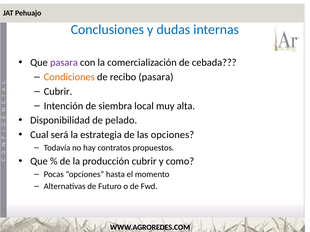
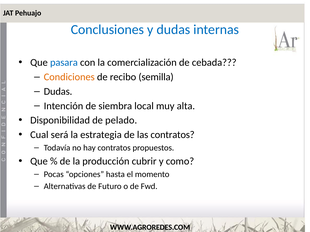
pasara at (64, 63) colour: purple -> blue
recibo pasara: pasara -> semilla
Cubrir at (58, 92): Cubrir -> Dudas
las opciones: opciones -> contratos
